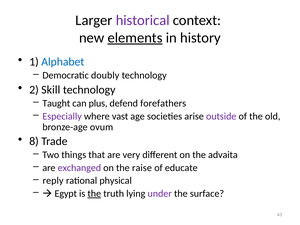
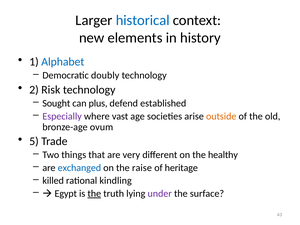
historical colour: purple -> blue
elements underline: present -> none
Skill: Skill -> Risk
Taught: Taught -> Sought
forefathers: forefathers -> established
outside colour: purple -> orange
8: 8 -> 5
advaita: advaita -> healthy
exchanged colour: purple -> blue
educate: educate -> heritage
reply: reply -> killed
physical: physical -> kindling
